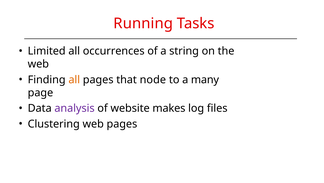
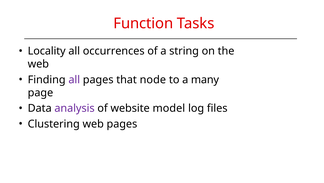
Running: Running -> Function
Limited: Limited -> Locality
all at (74, 79) colour: orange -> purple
makes: makes -> model
